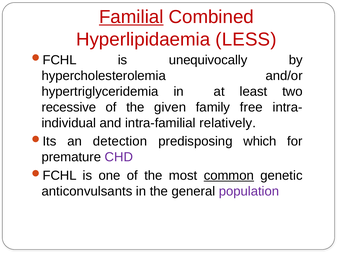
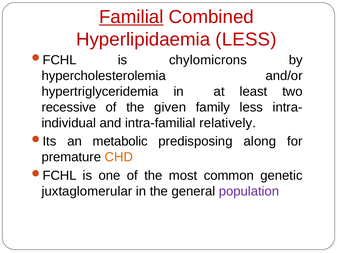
unequivocally: unequivocally -> chylomicrons
family free: free -> less
detection: detection -> metabolic
which: which -> along
CHD colour: purple -> orange
common underline: present -> none
anticonvulsants: anticonvulsants -> juxtaglomerular
